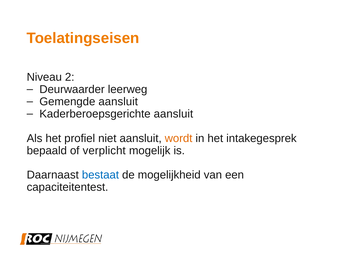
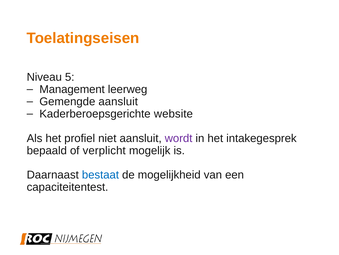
2: 2 -> 5
Deurwaarder: Deurwaarder -> Management
Kaderberoepsgerichte aansluit: aansluit -> website
wordt colour: orange -> purple
